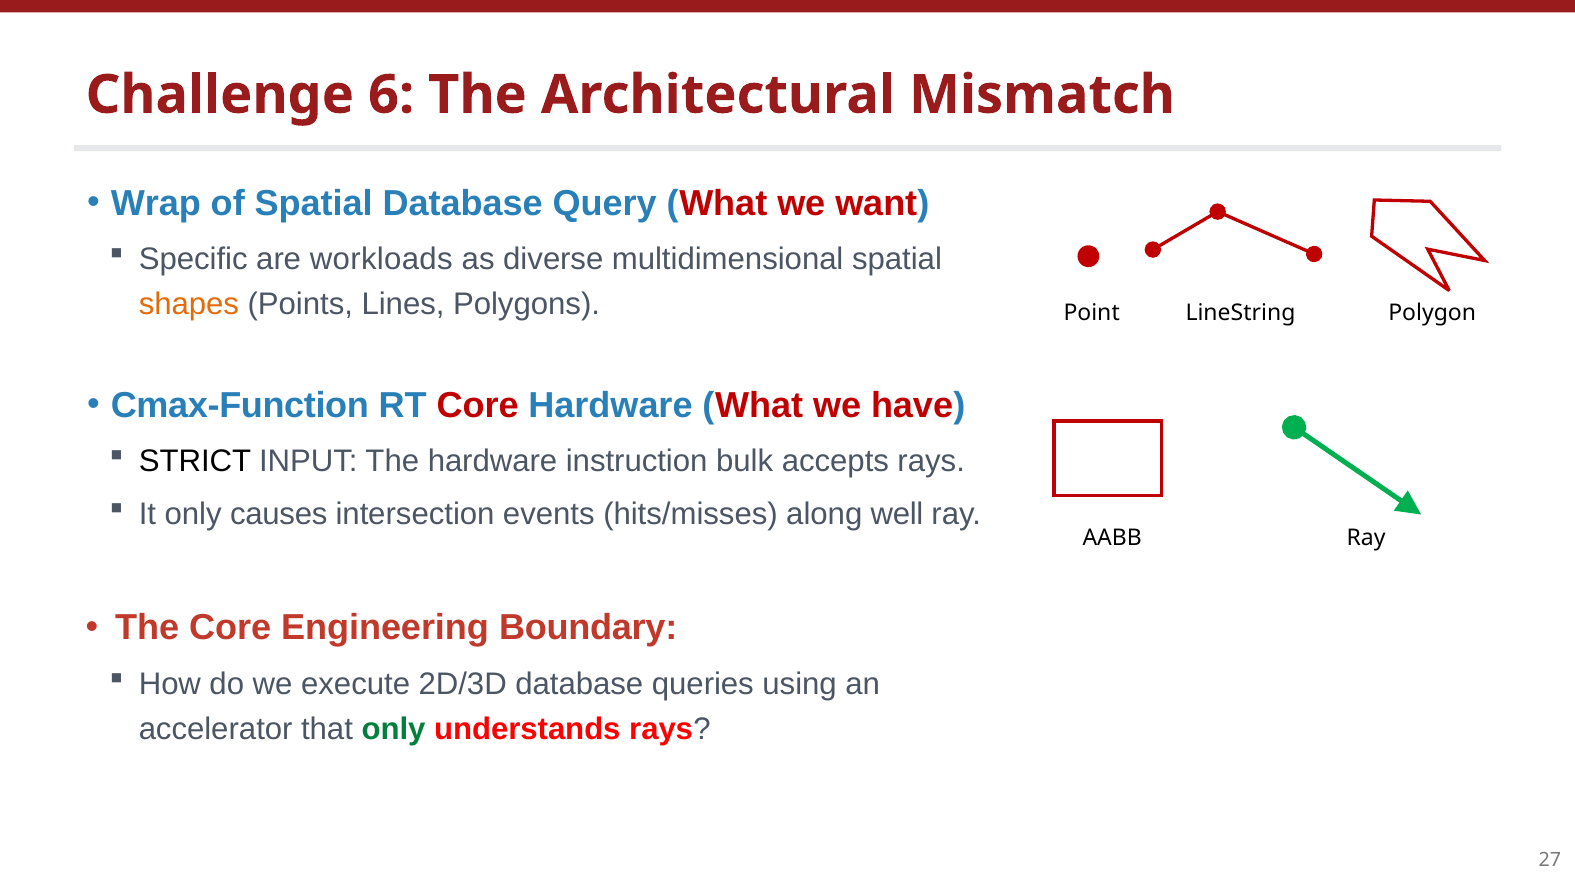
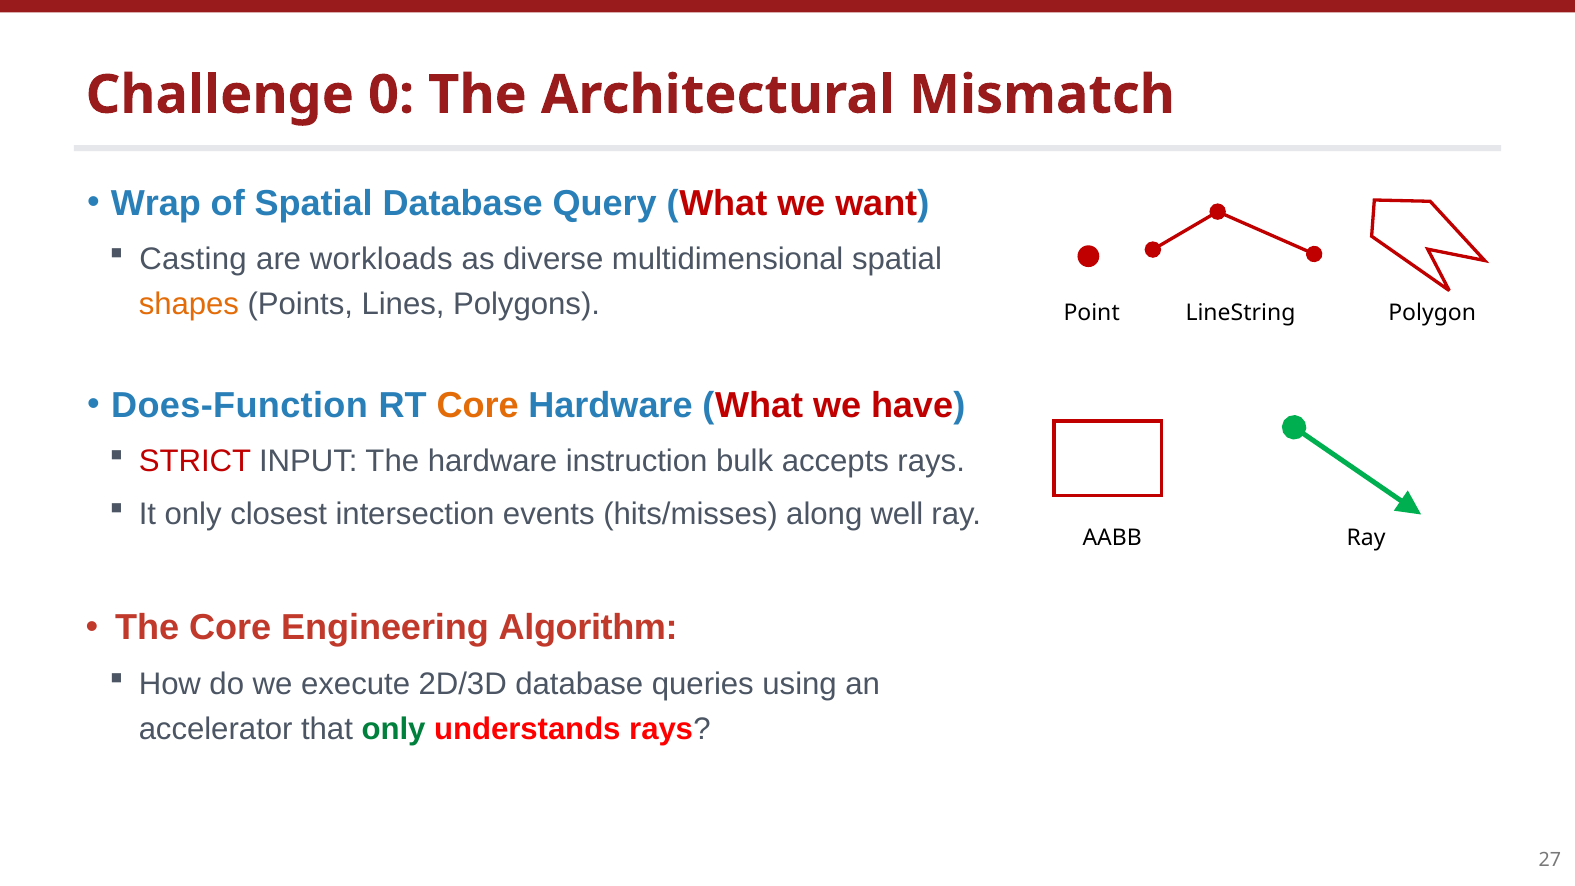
6: 6 -> 0
Specific: Specific -> Casting
Cmax-Function: Cmax-Function -> Does-Function
Core at (478, 405) colour: red -> orange
STRICT colour: black -> red
causes: causes -> closest
Boundary: Boundary -> Algorithm
